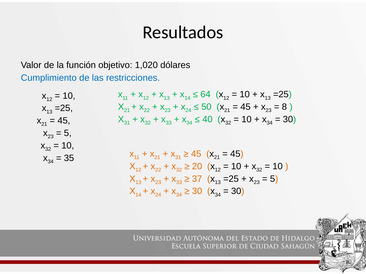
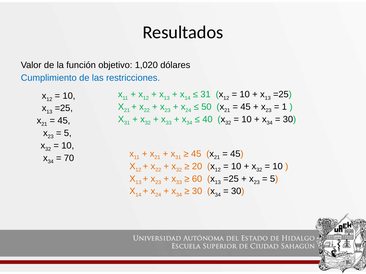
64 at (206, 95): 64 -> 31
8: 8 -> 1
35: 35 -> 70
37: 37 -> 60
